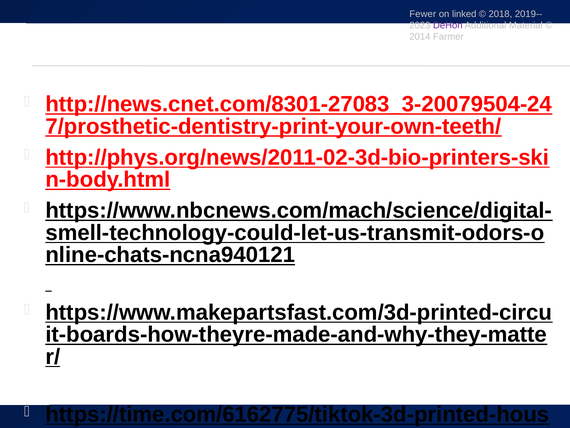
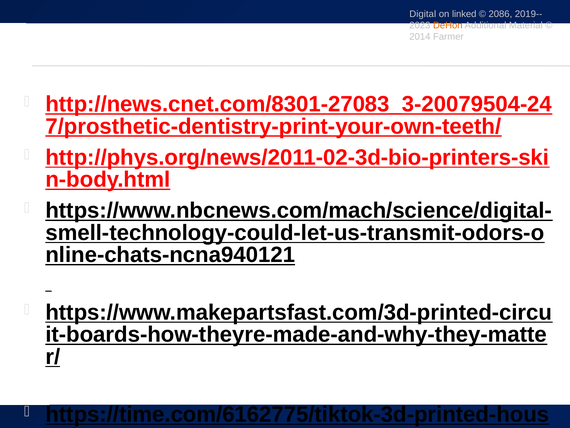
Fewer: Fewer -> Digital
2018: 2018 -> 2086
DeHon colour: purple -> orange
